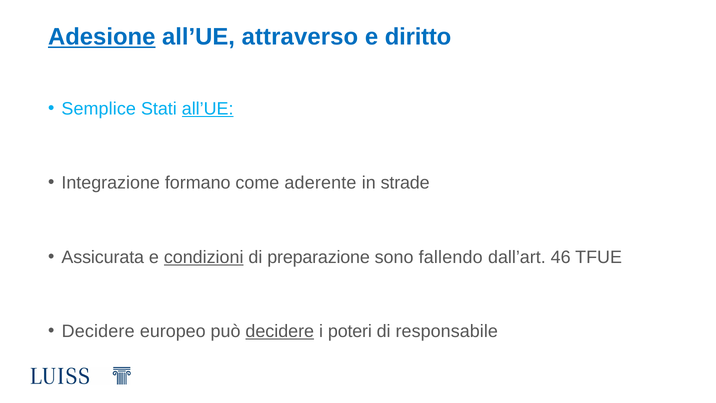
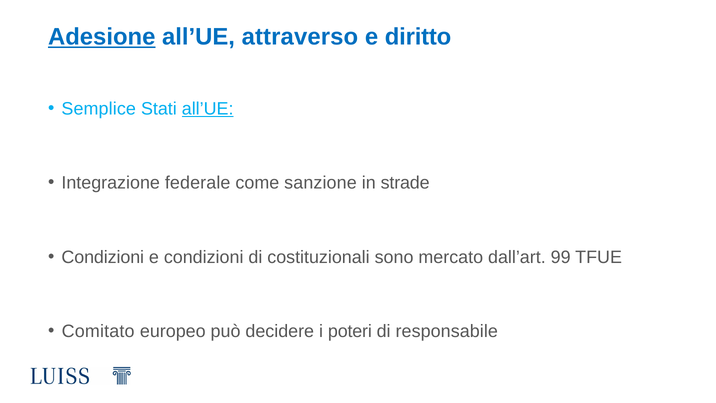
formano: formano -> federale
aderente: aderente -> sanzione
Assicurata at (103, 257): Assicurata -> Condizioni
condizioni at (204, 257) underline: present -> none
preparazione: preparazione -> costituzionali
fallendo: fallendo -> mercato
46: 46 -> 99
Decidere at (98, 331): Decidere -> Comitato
decidere at (280, 331) underline: present -> none
